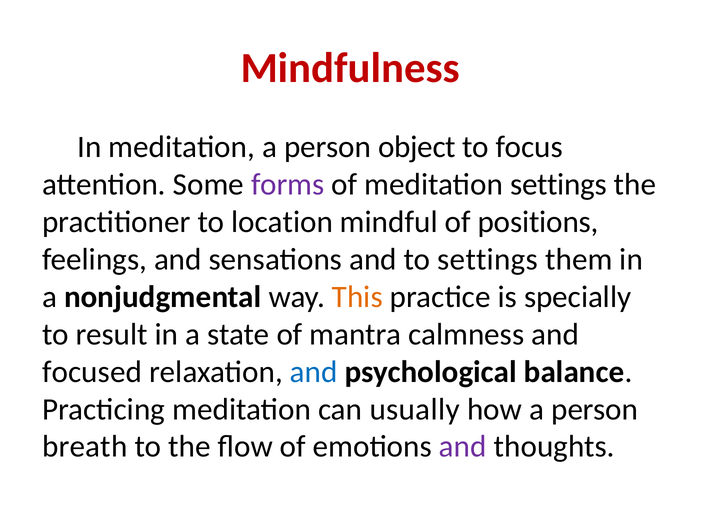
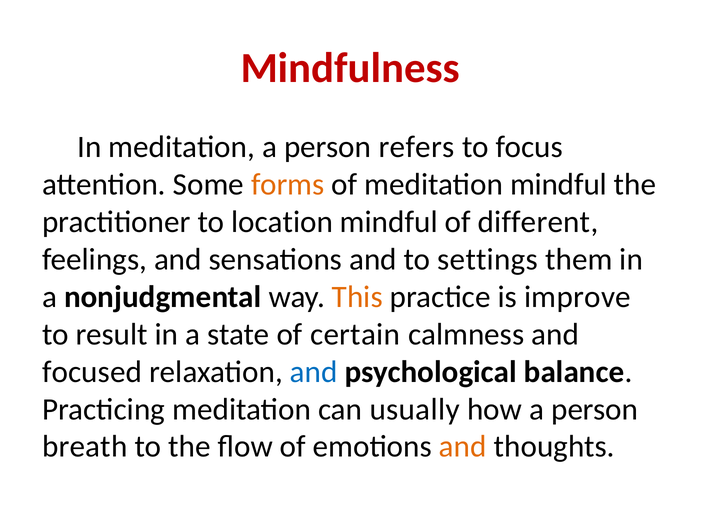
object: object -> refers
forms colour: purple -> orange
meditation settings: settings -> mindful
positions: positions -> different
specially: specially -> improve
mantra: mantra -> certain
and at (463, 446) colour: purple -> orange
